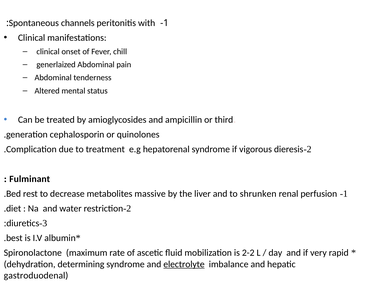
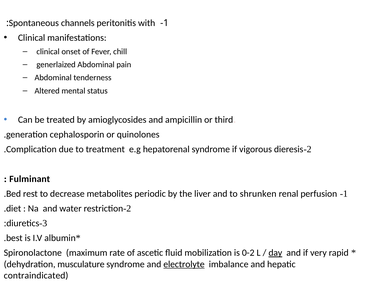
massive: massive -> periodic
2-2: 2-2 -> 0-2
day underline: none -> present
determining: determining -> musculature
gastroduodenal: gastroduodenal -> contraindicated
